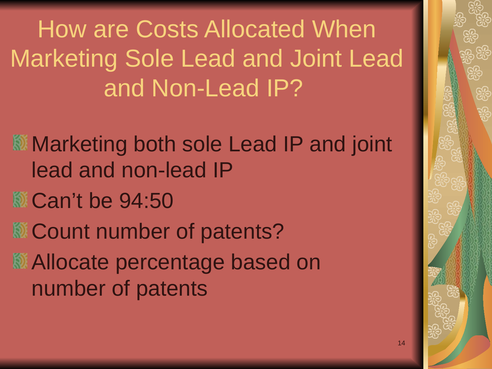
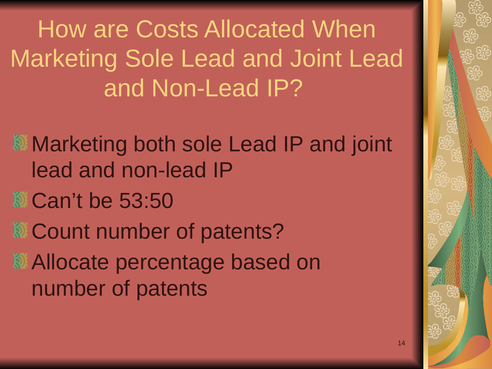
94:50: 94:50 -> 53:50
